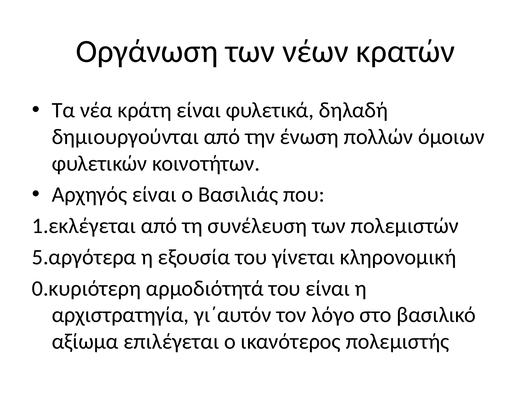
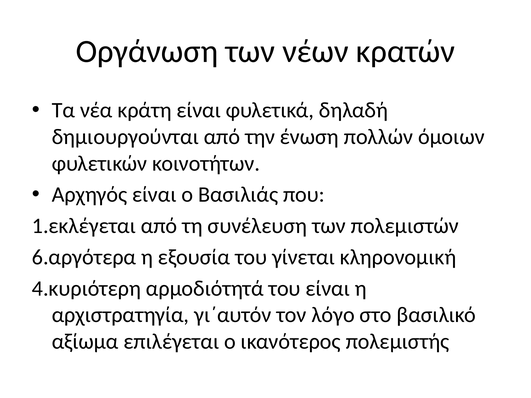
5.αργότερα: 5.αργότερα -> 6.αργότερα
0.κυριότερη: 0.κυριότερη -> 4.κυριότερη
